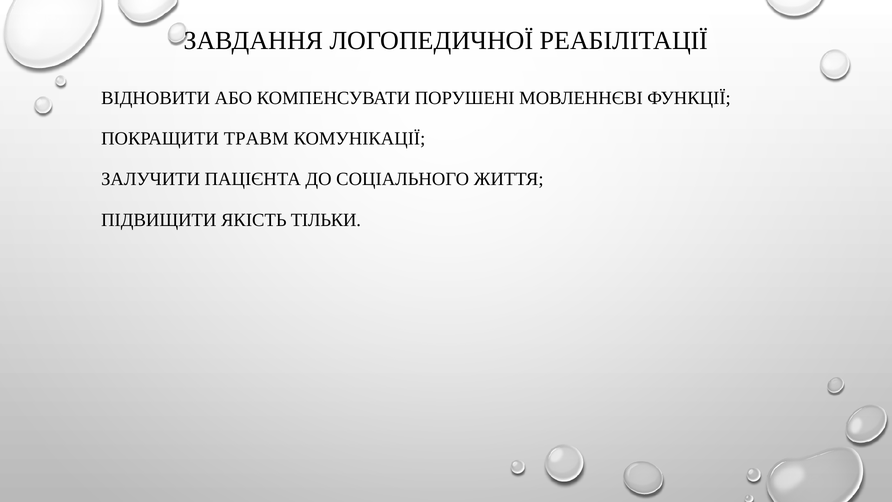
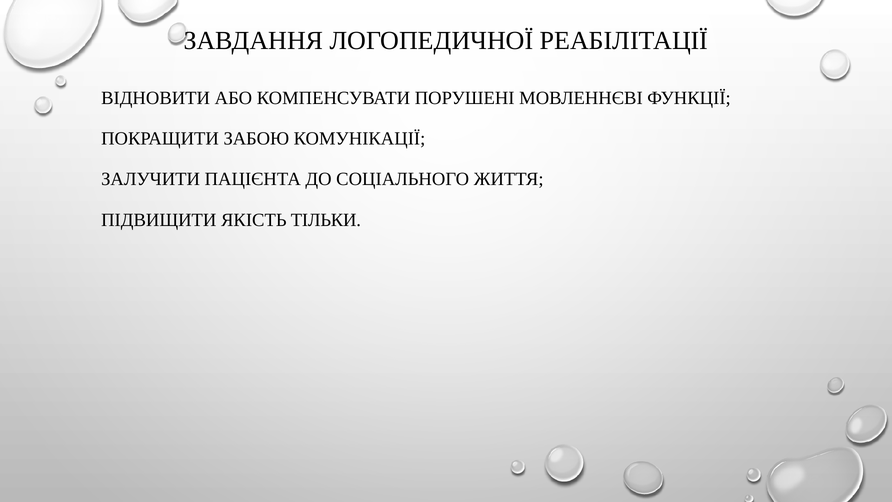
ТРАВМ: ТРАВМ -> ЗАБОЮ
